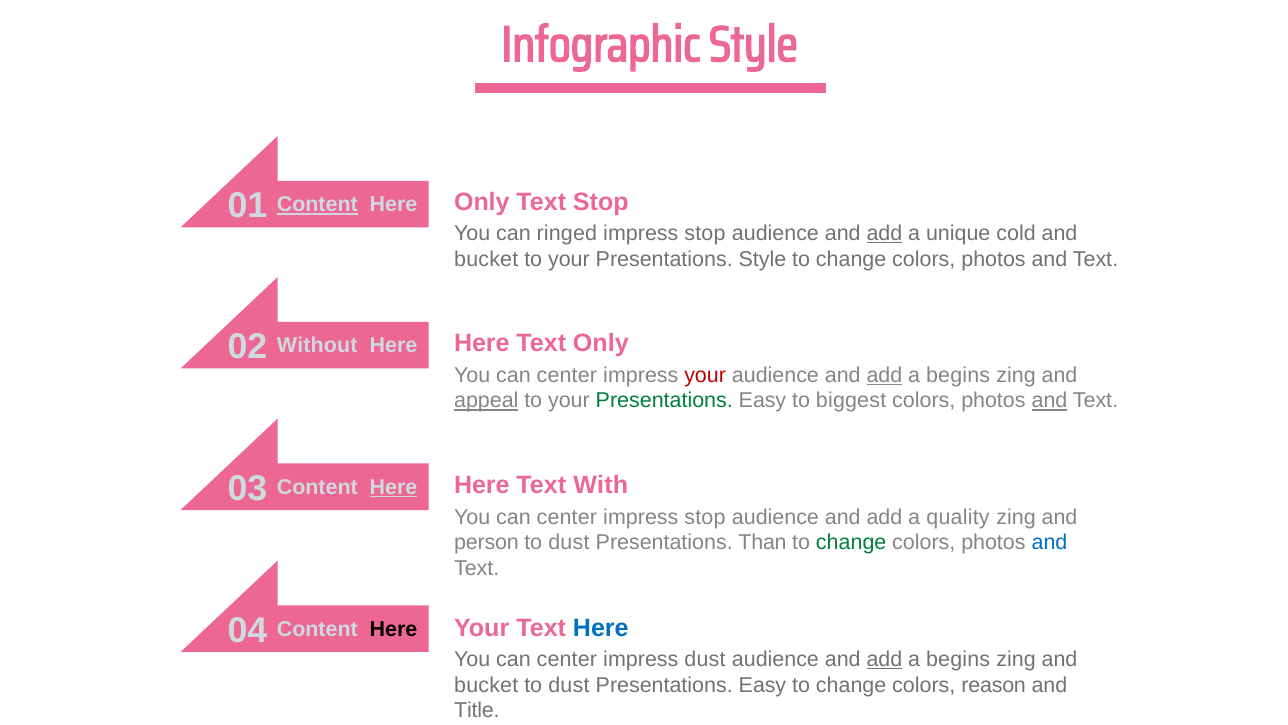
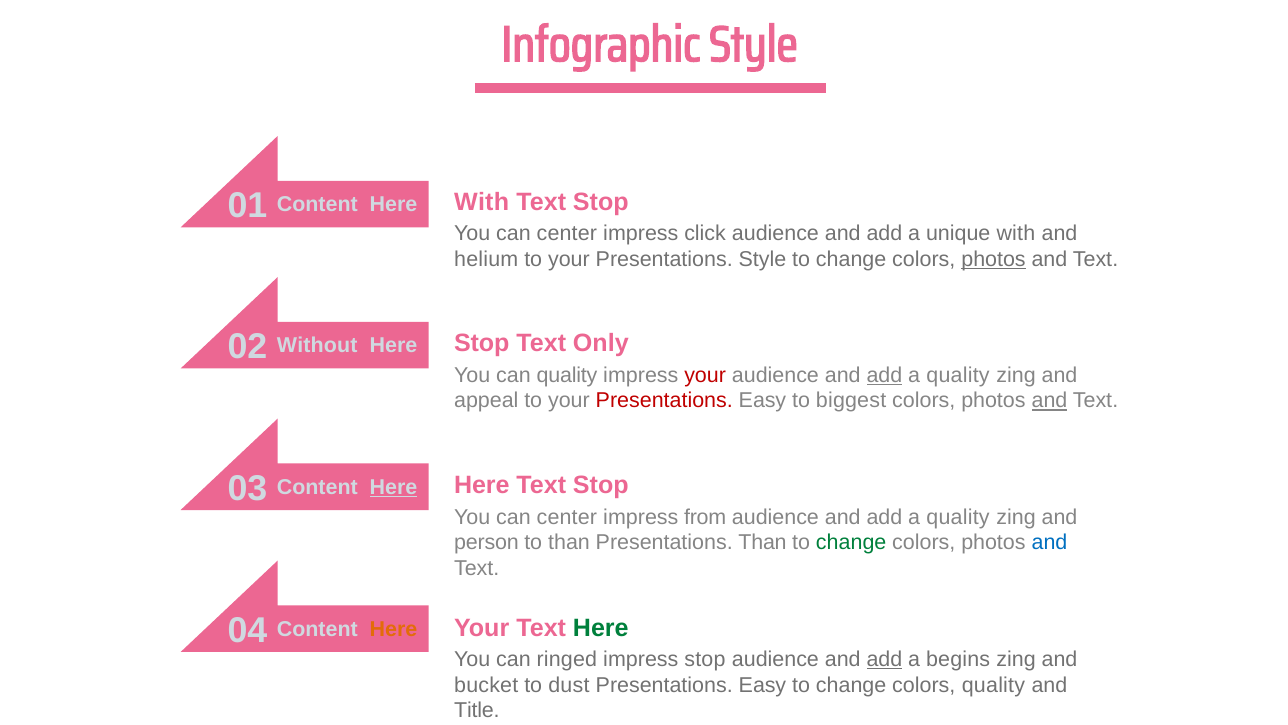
Content at (317, 205) underline: present -> none
Only at (482, 202): Only -> With
ringed at (567, 233): ringed -> center
stop at (705, 233): stop -> click
add at (884, 233) underline: present -> none
unique cold: cold -> with
bucket at (486, 259): bucket -> helium
photos at (994, 259) underline: none -> present
Here at (482, 343): Here -> Stop
center at (567, 375): center -> quality
begins at (958, 375): begins -> quality
appeal underline: present -> none
Presentations at (664, 401) colour: green -> red
With at (601, 485): With -> Stop
stop at (705, 517): stop -> from
dust at (569, 542): dust -> than
Here at (394, 629) colour: black -> orange
Here at (601, 627) colour: blue -> green
center at (567, 659): center -> ringed
impress dust: dust -> stop
colors reason: reason -> quality
